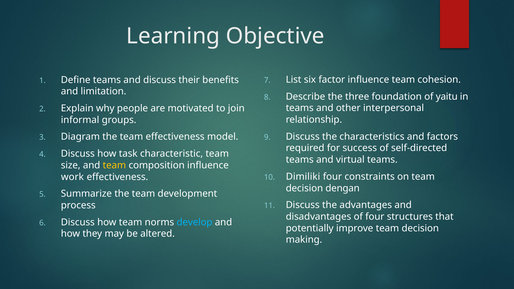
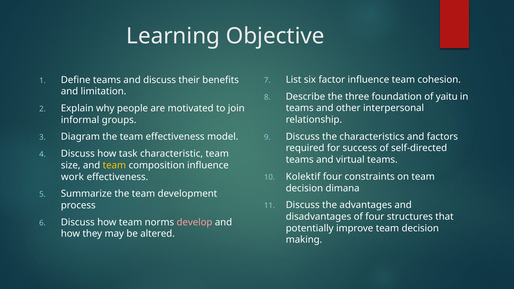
Dimiliki: Dimiliki -> Kolektif
dengan: dengan -> dimana
develop colour: light blue -> pink
